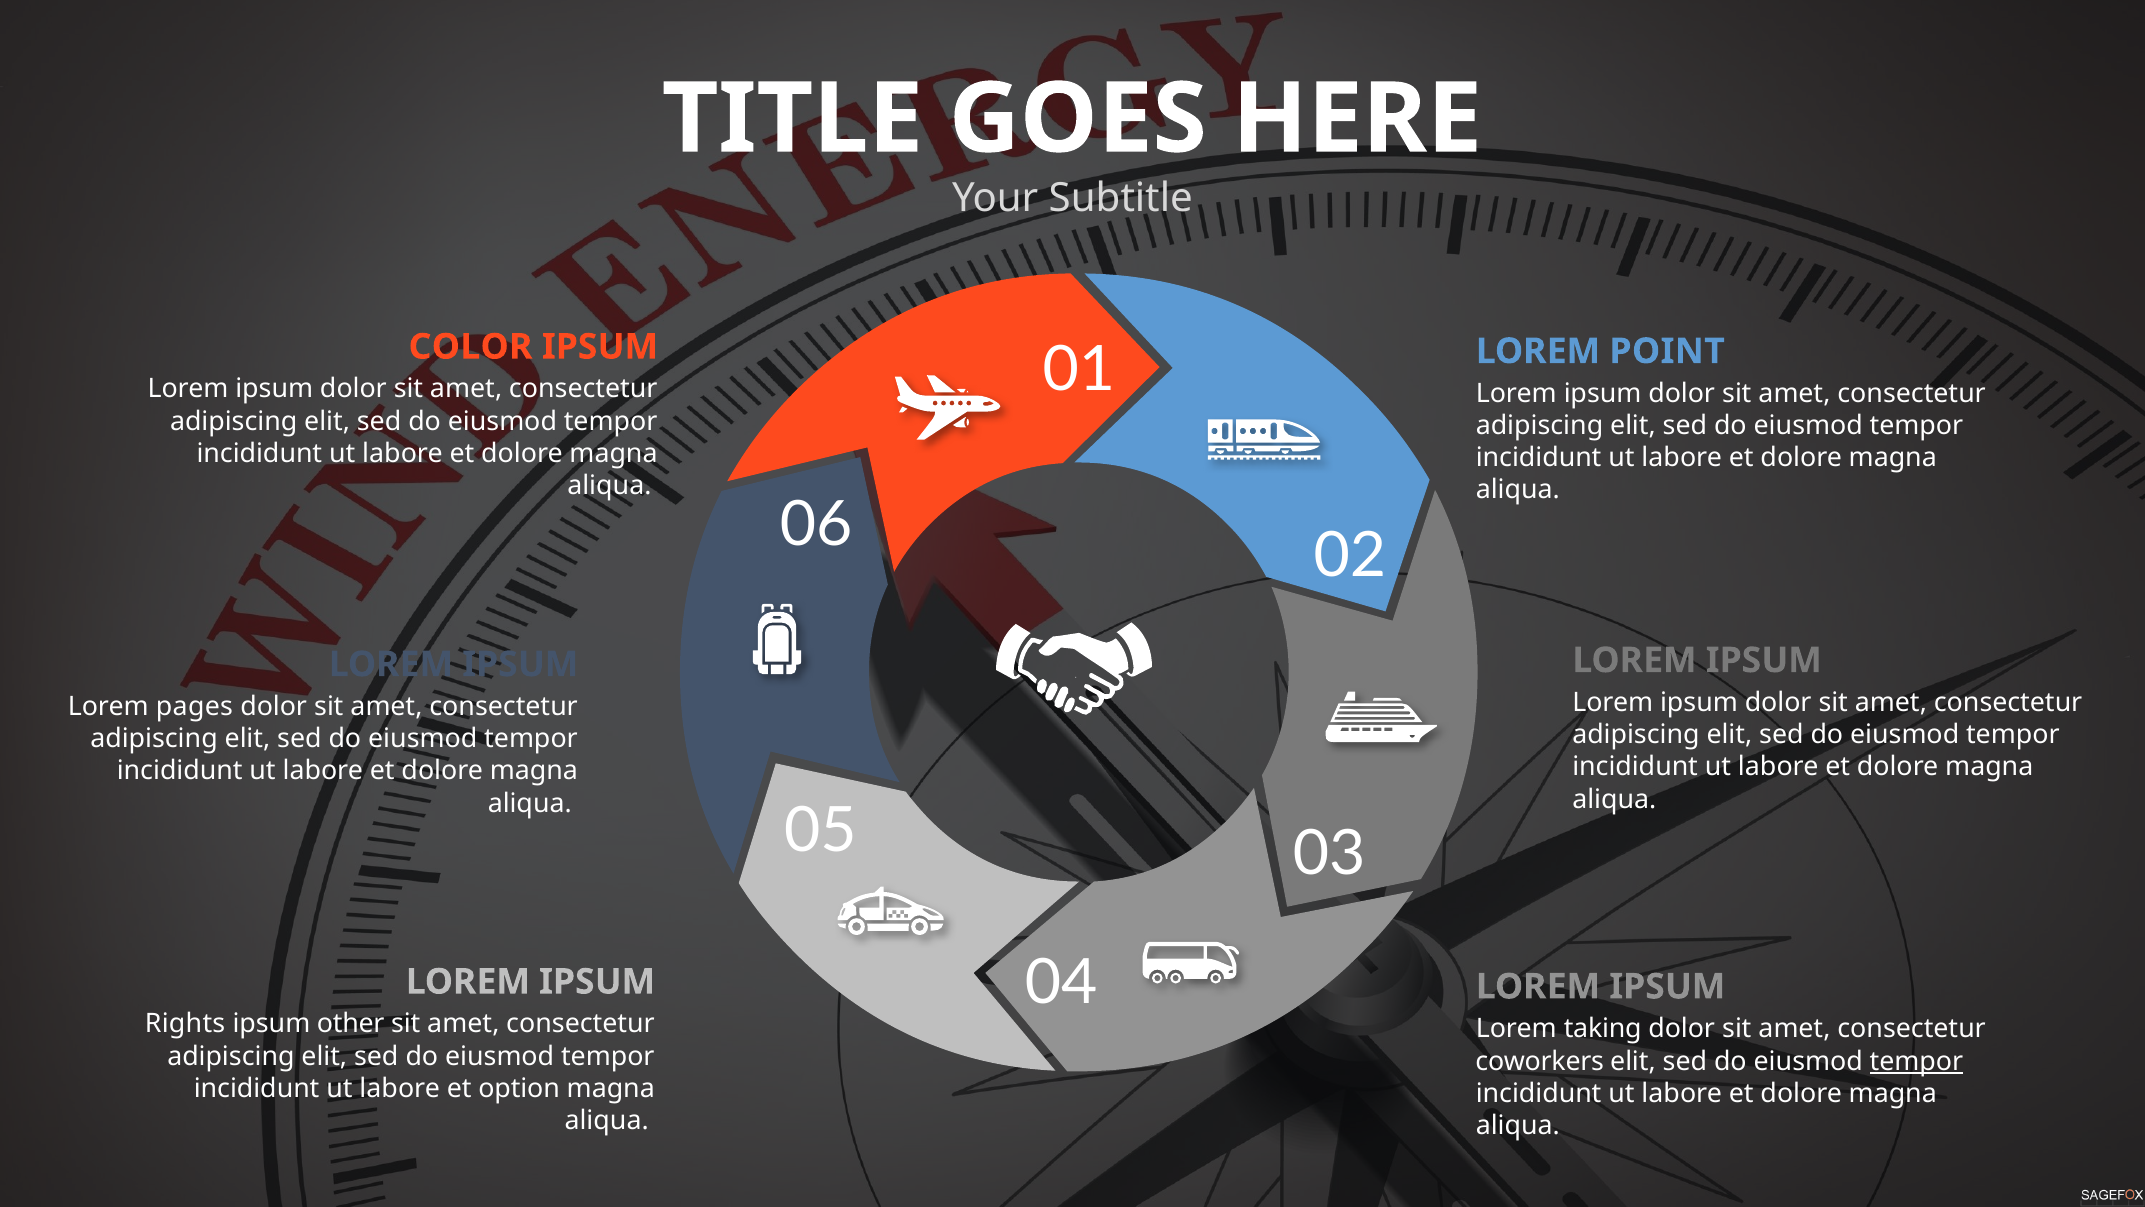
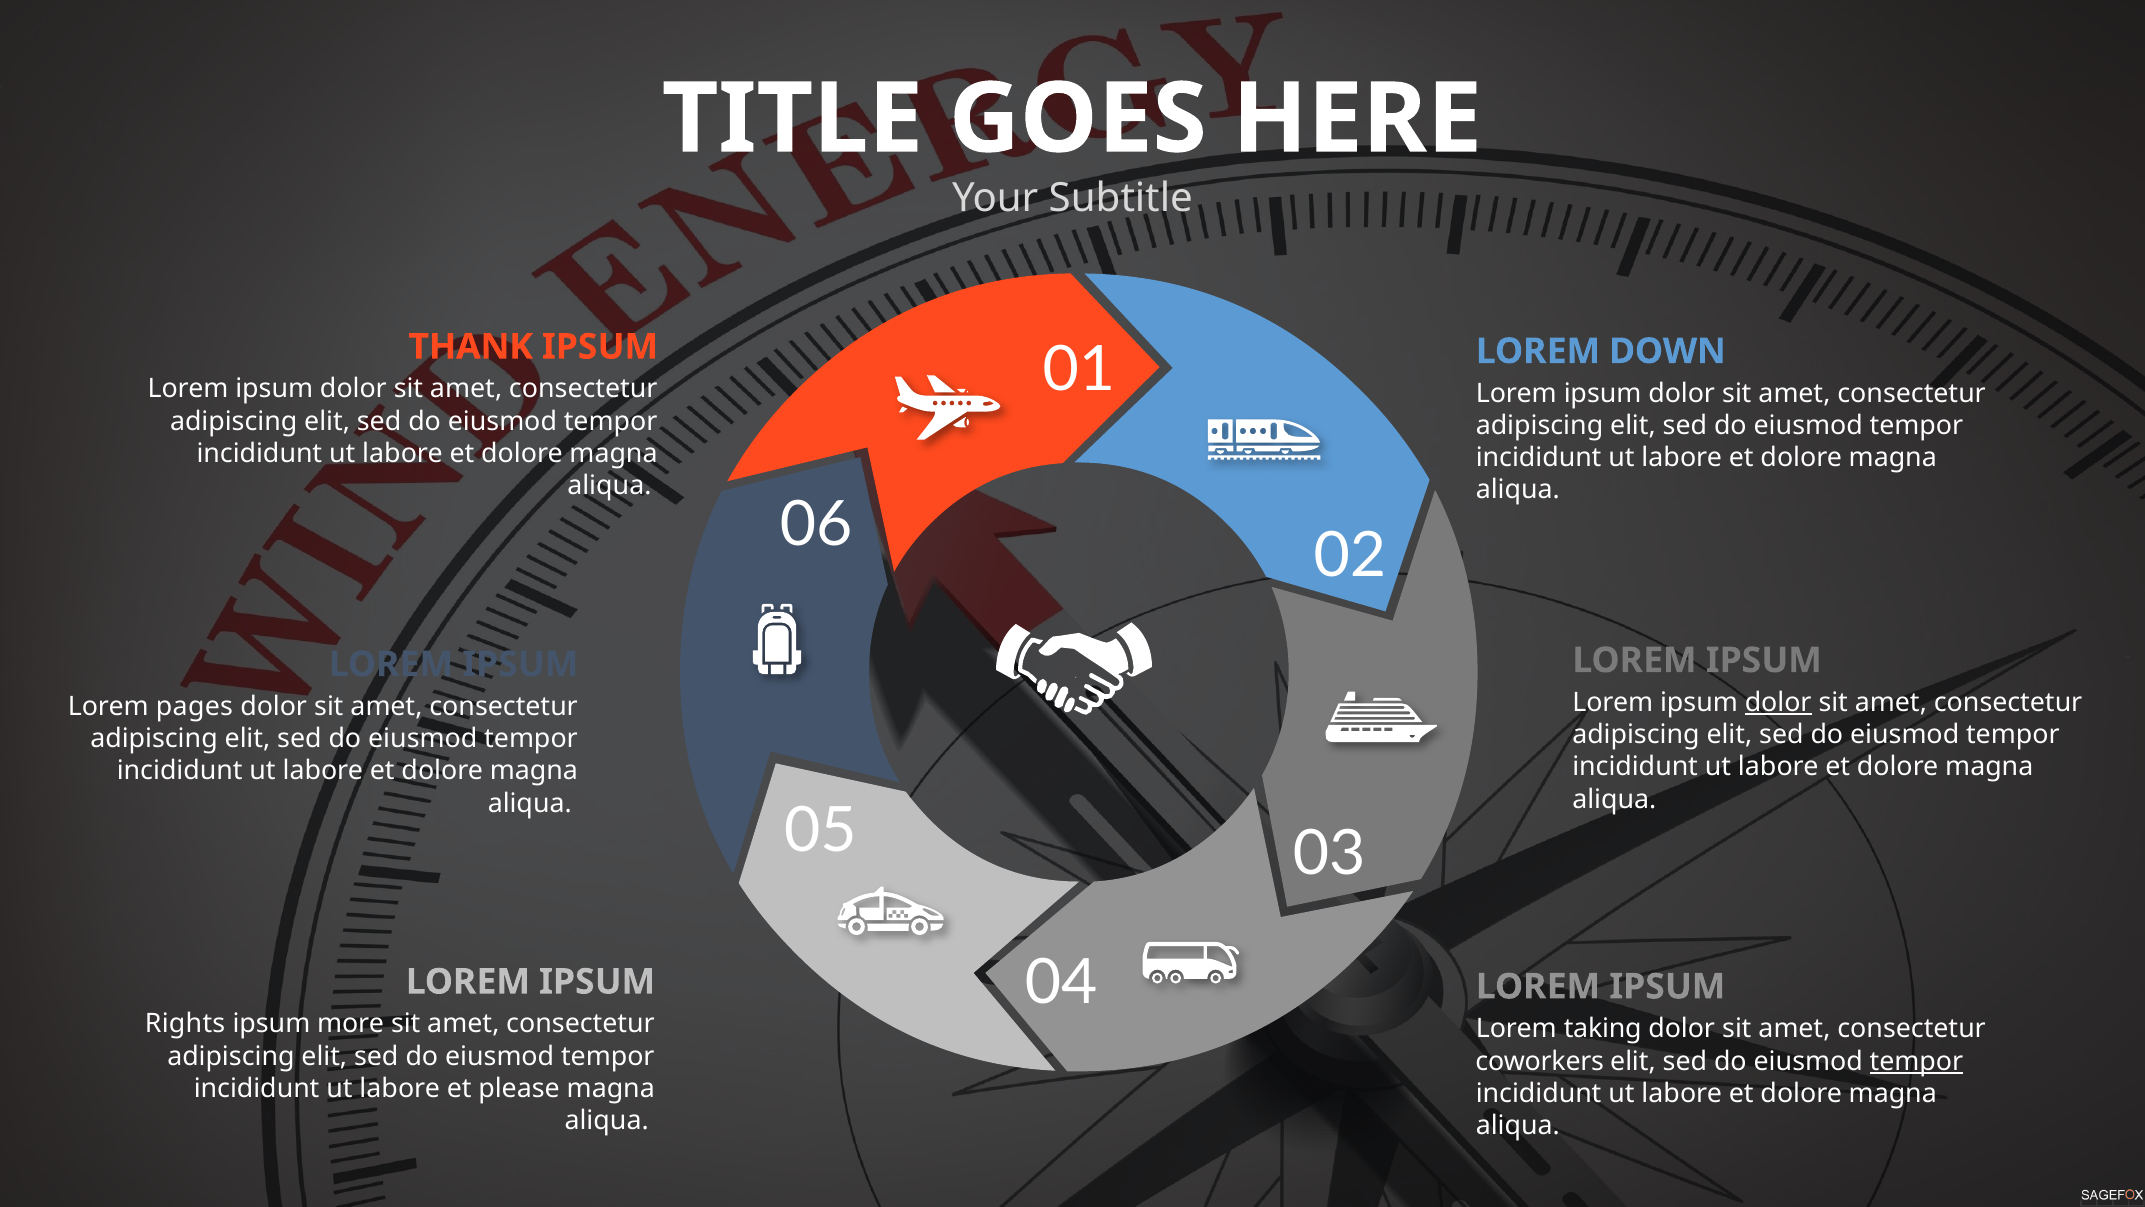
COLOR: COLOR -> THANK
POINT: POINT -> DOWN
dolor at (1778, 702) underline: none -> present
other: other -> more
option: option -> please
